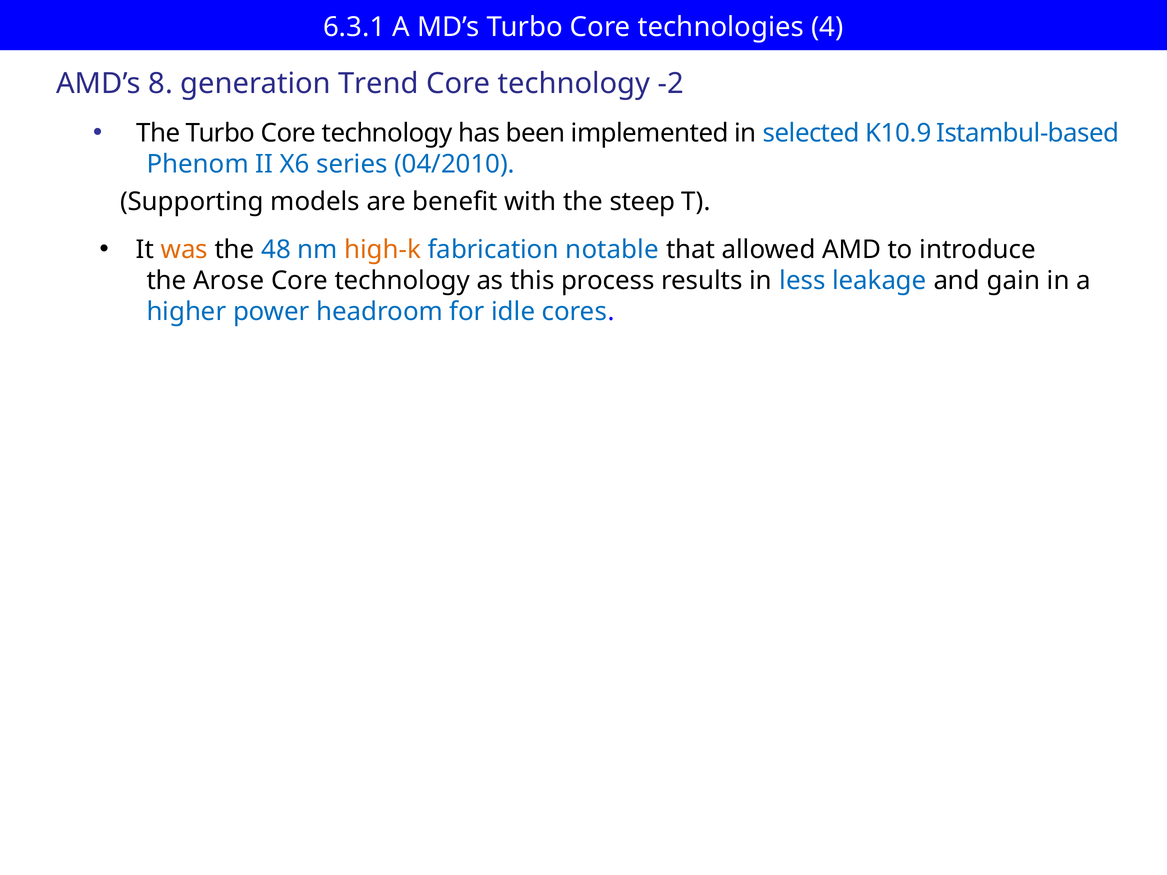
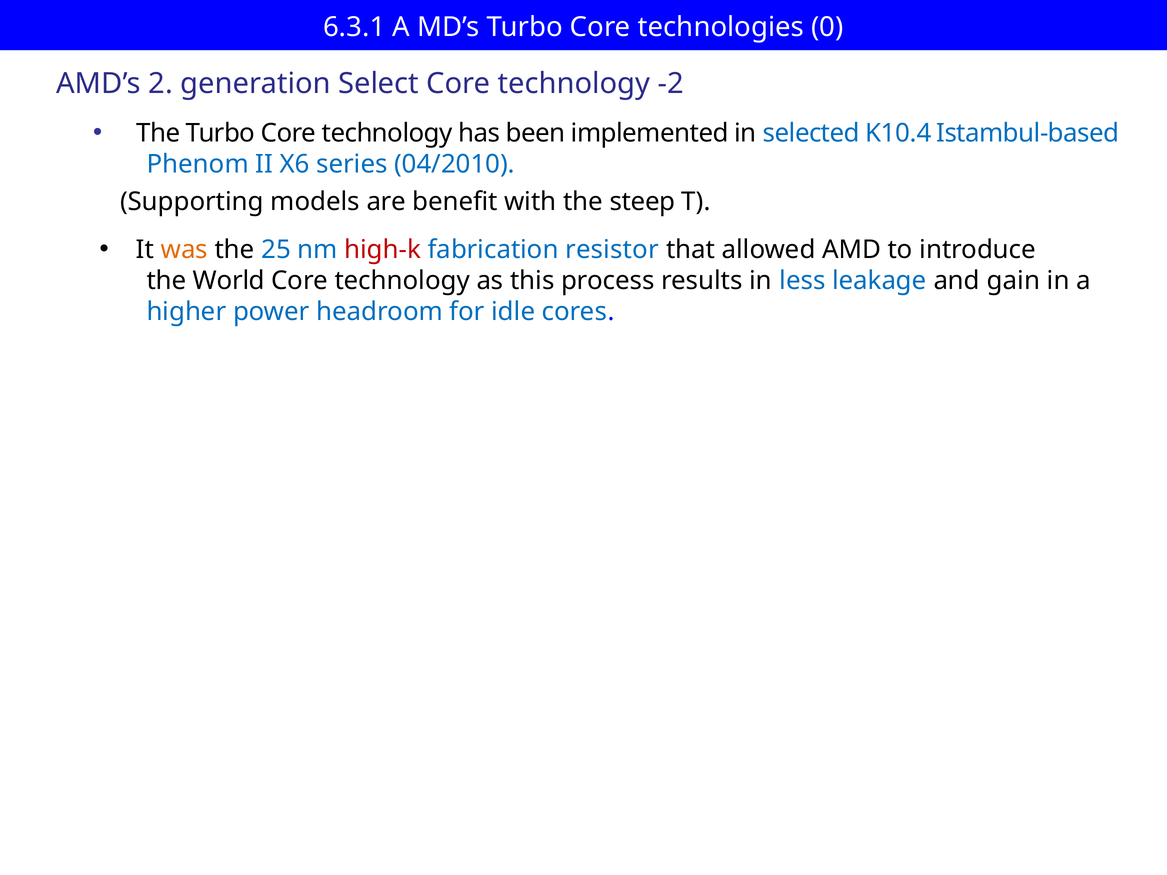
4: 4 -> 0
8: 8 -> 2
Trend: Trend -> Select
K10.9: K10.9 -> K10.4
48: 48 -> 25
high-k colour: orange -> red
notable: notable -> resistor
Arose: Arose -> World
